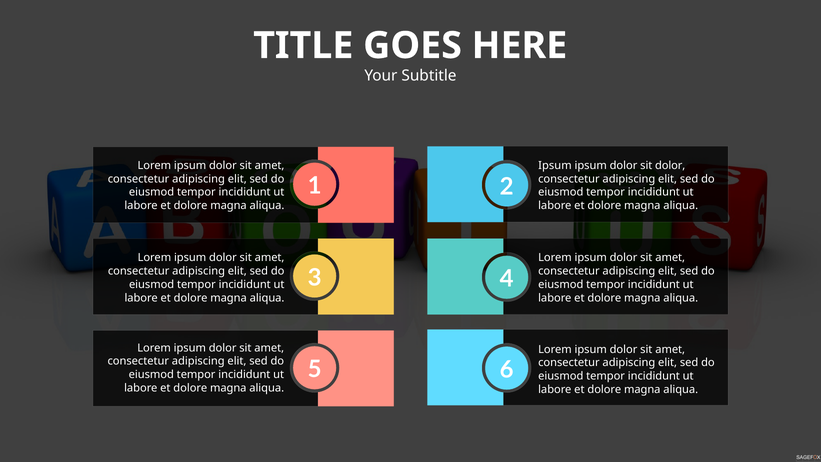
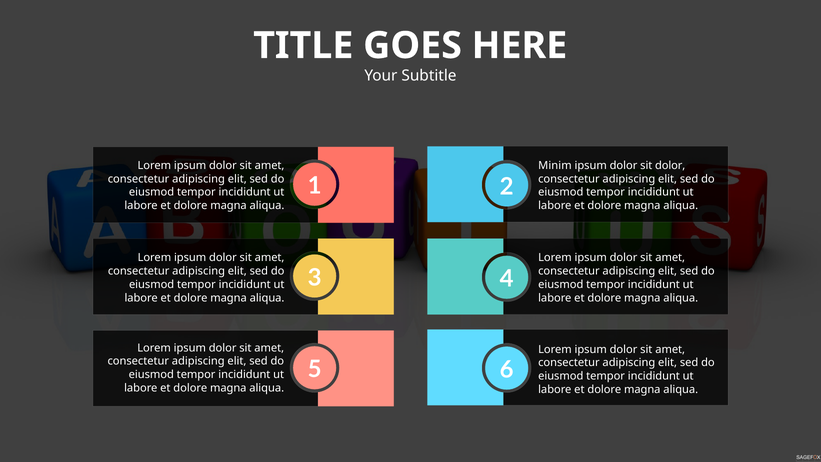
Ipsum at (555, 165): Ipsum -> Minim
